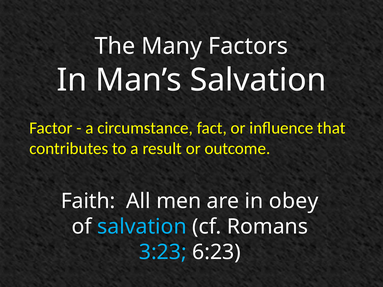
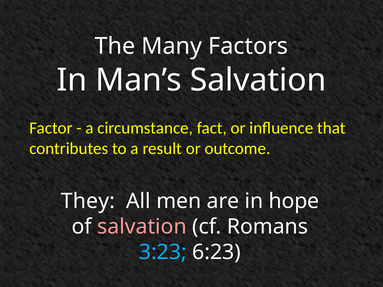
Faith: Faith -> They
obey: obey -> hope
salvation at (142, 227) colour: light blue -> pink
